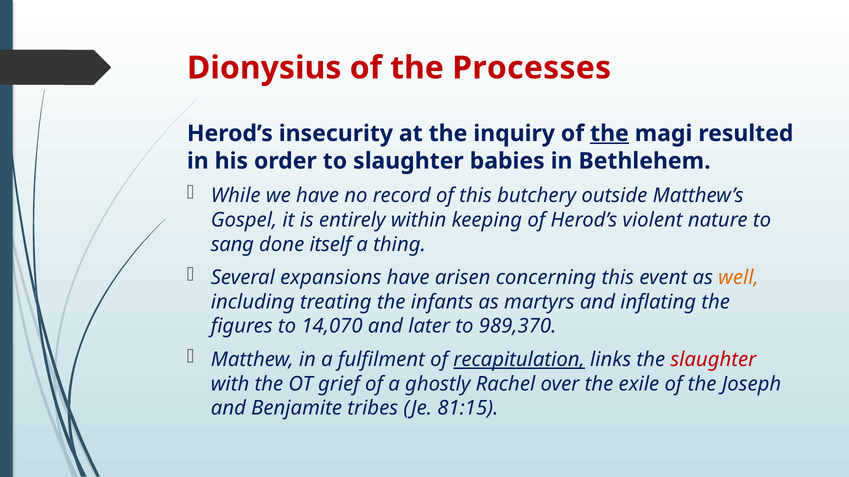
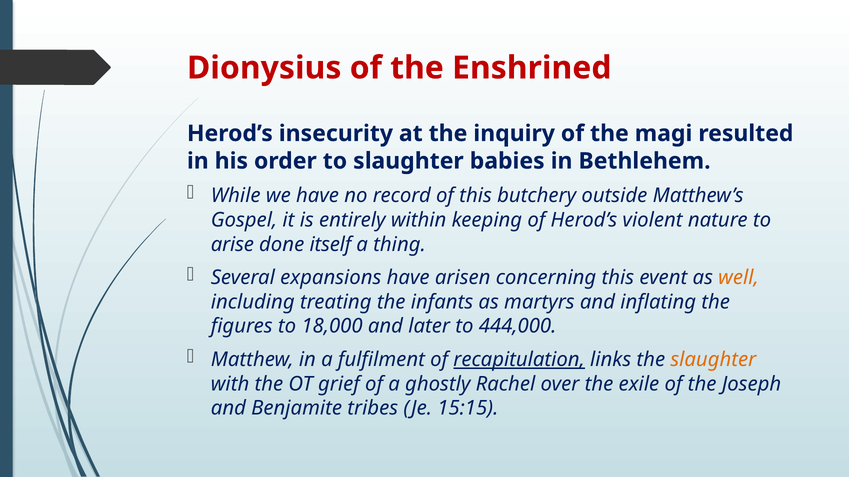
Processes: Processes -> Enshrined
the at (609, 134) underline: present -> none
sang: sang -> arise
14,070: 14,070 -> 18,000
989,370: 989,370 -> 444,000
slaughter at (713, 360) colour: red -> orange
81:15: 81:15 -> 15:15
